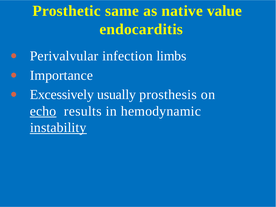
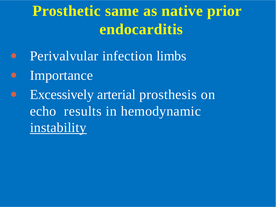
value: value -> prior
usually: usually -> arterial
echo underline: present -> none
